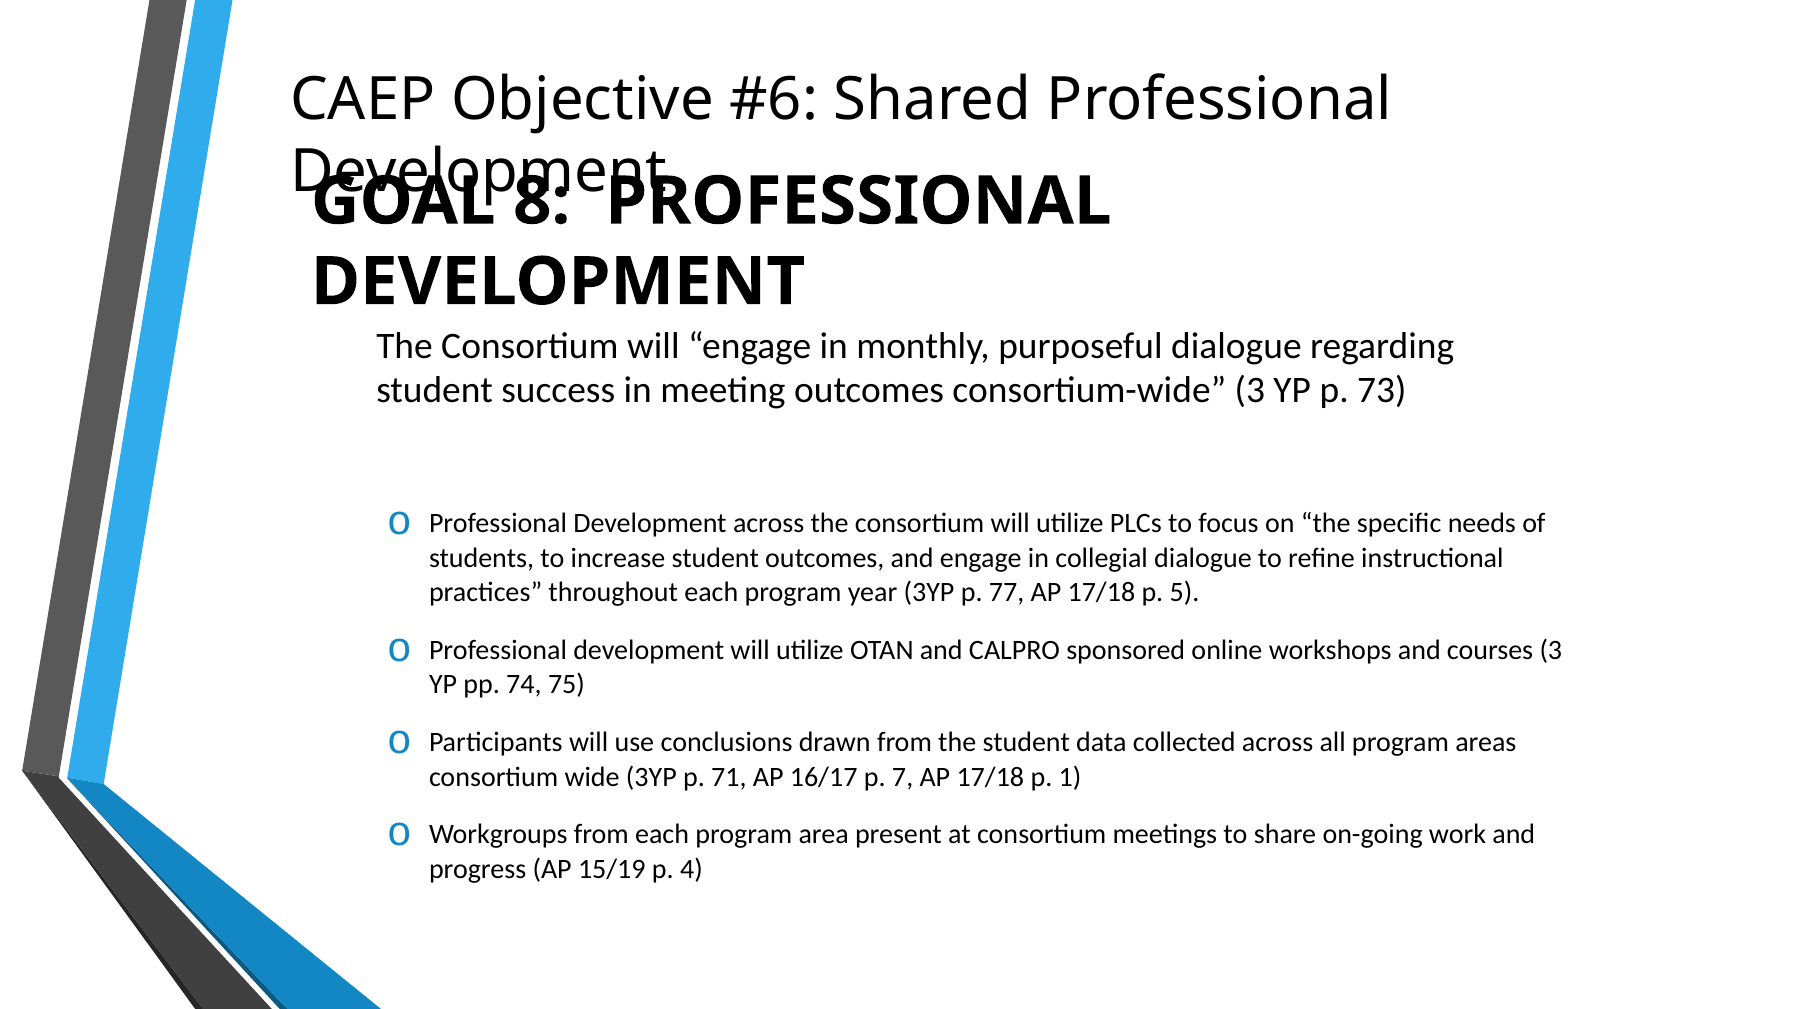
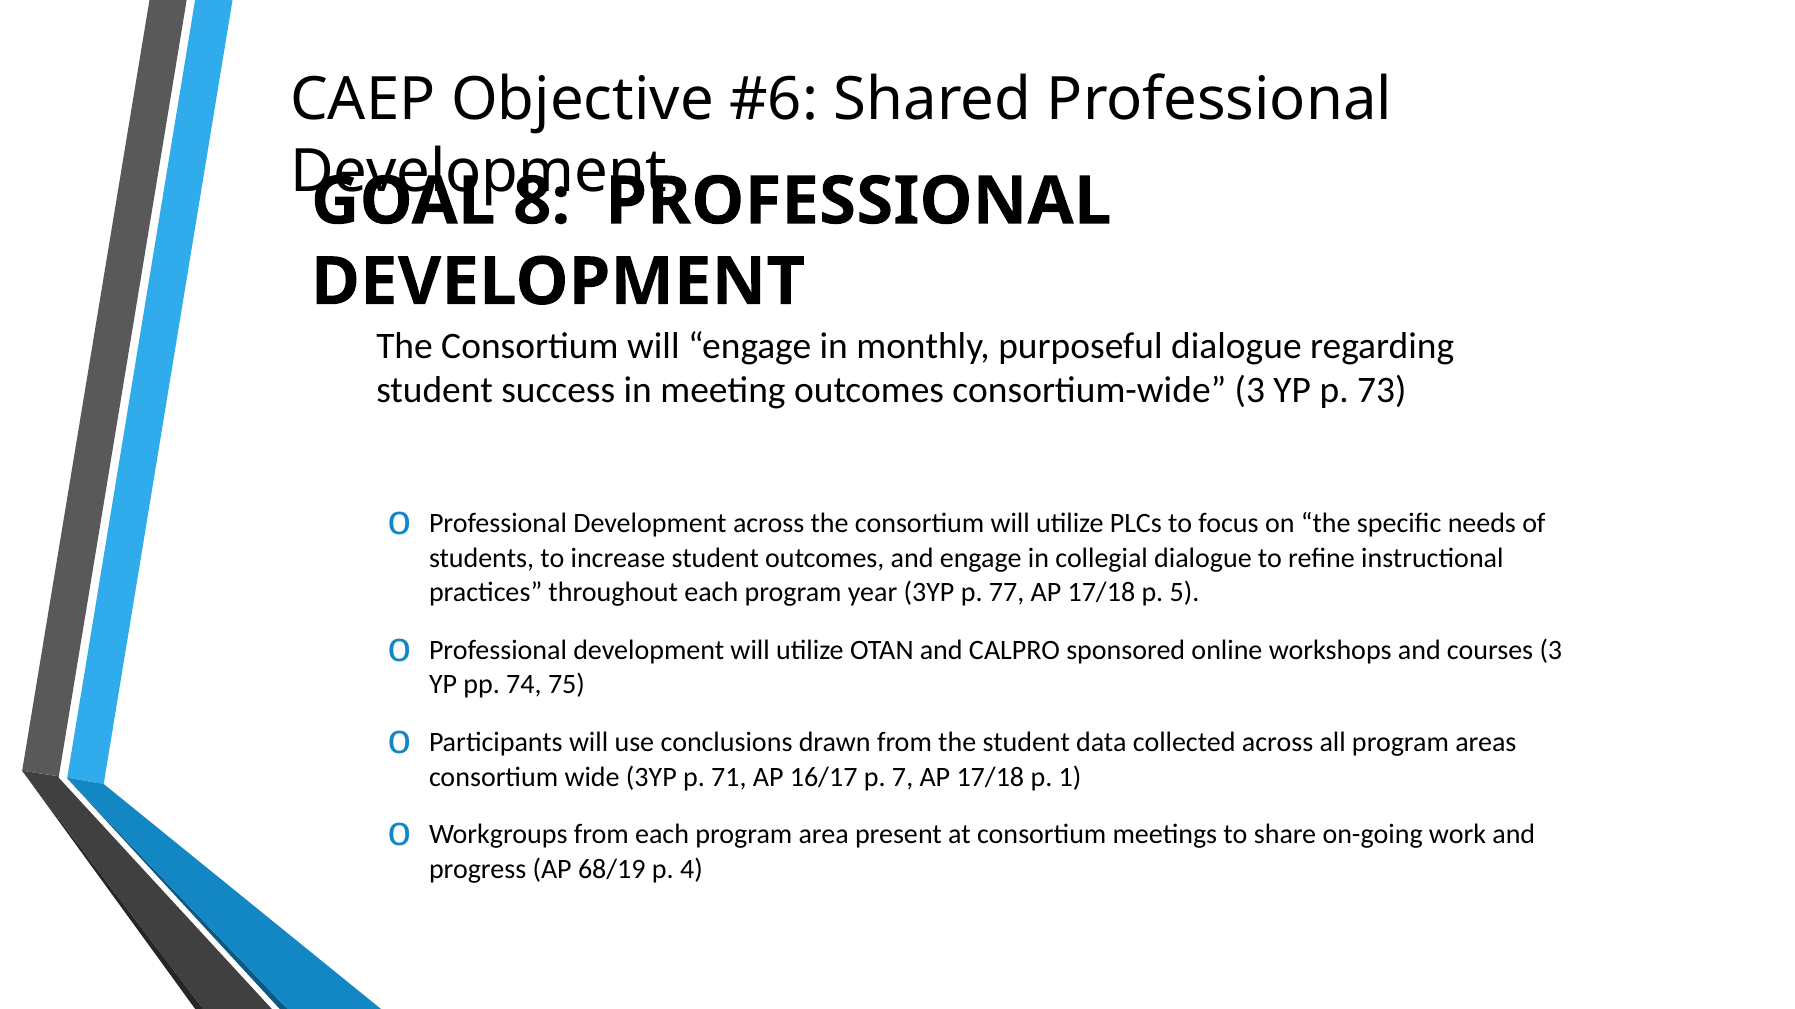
15/19: 15/19 -> 68/19
